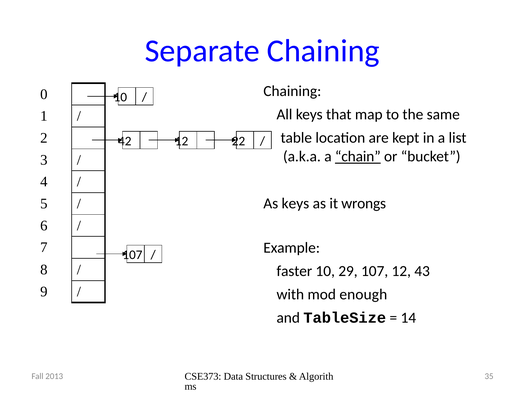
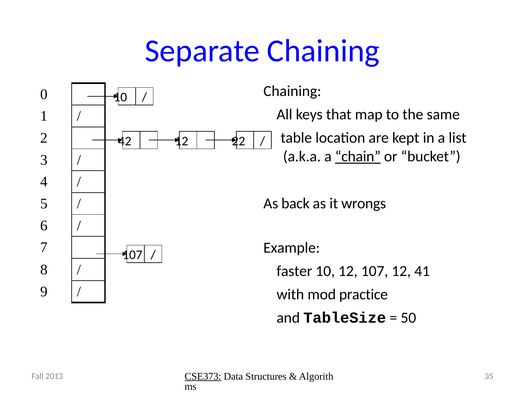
As keys: keys -> back
10 29: 29 -> 12
43: 43 -> 41
enough: enough -> practice
14: 14 -> 50
CSE373 underline: none -> present
